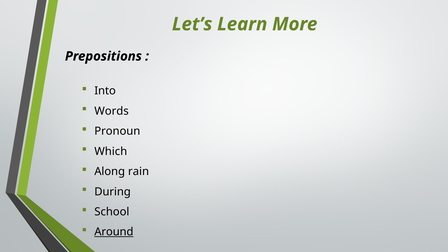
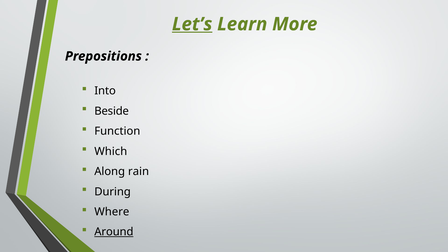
Let’s underline: none -> present
Words: Words -> Beside
Pronoun: Pronoun -> Function
School: School -> Where
